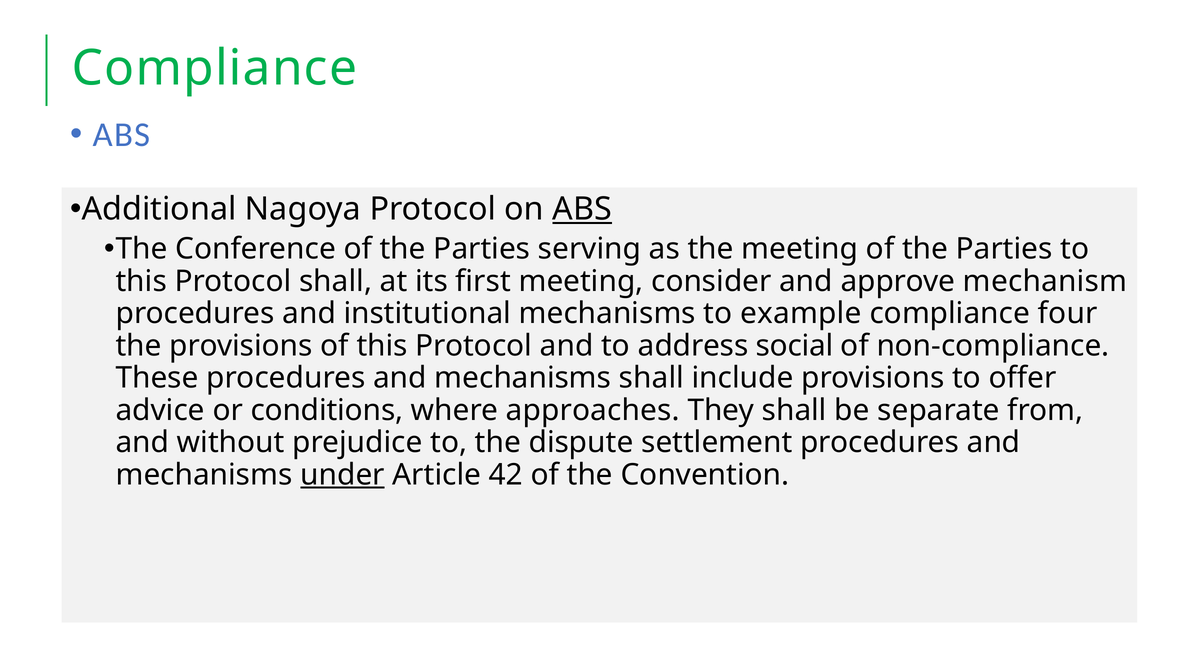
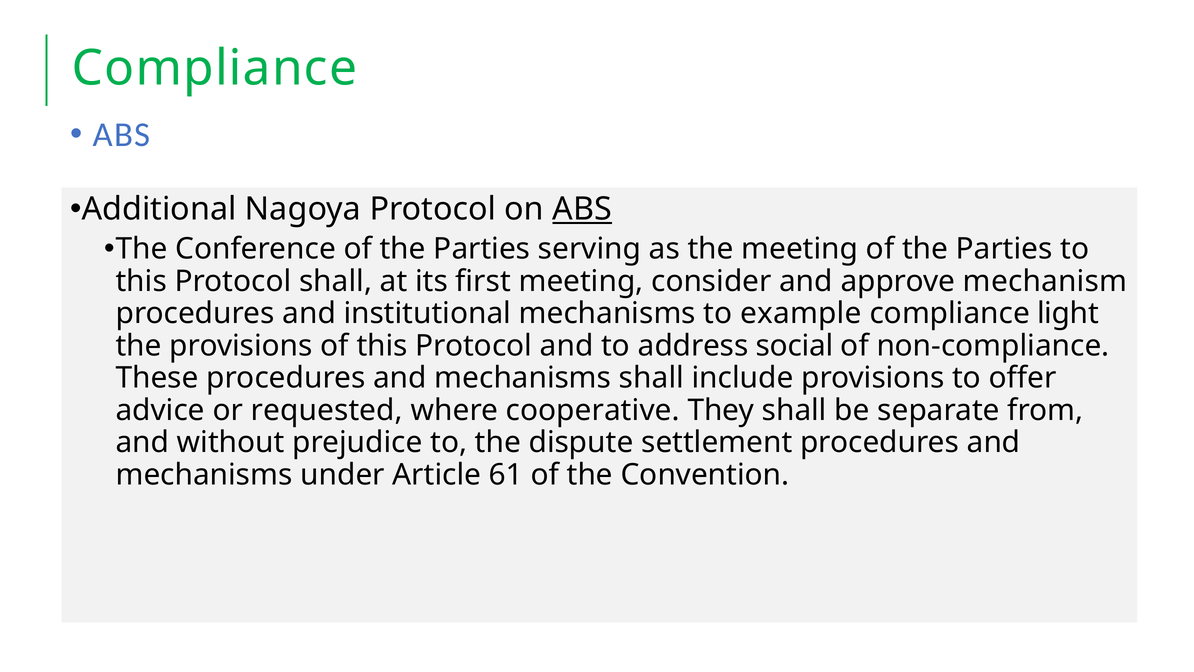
four: four -> light
conditions: conditions -> requested
approaches: approaches -> cooperative
under underline: present -> none
42: 42 -> 61
